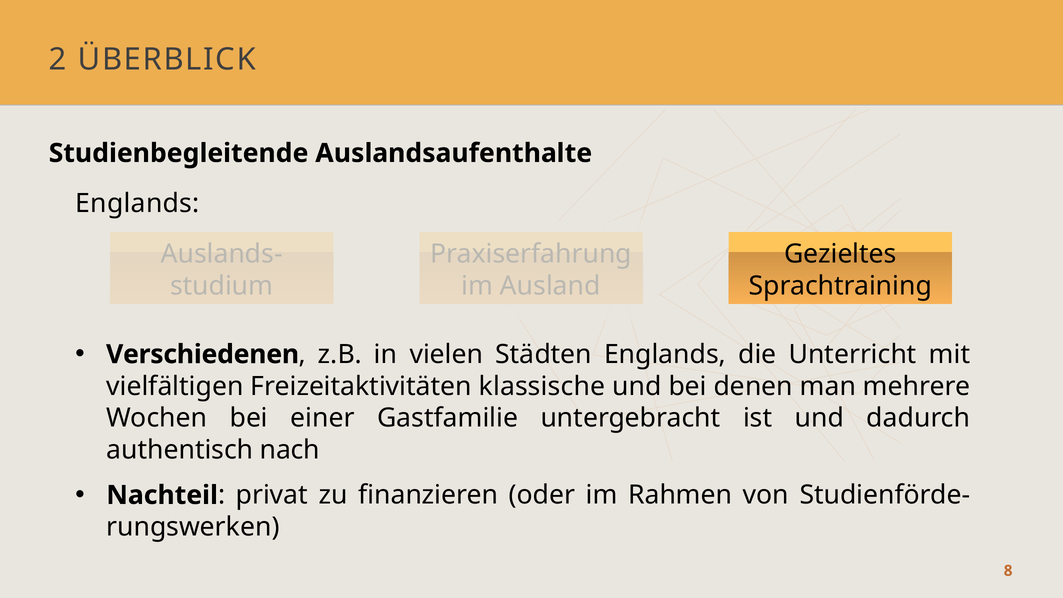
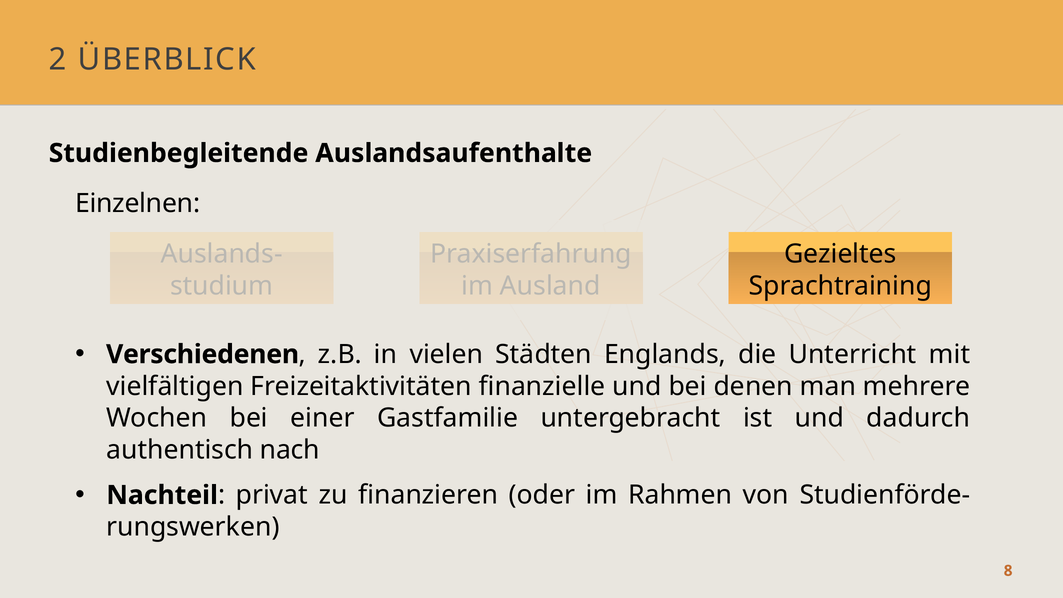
Englands at (137, 204): Englands -> Einzelnen
klassische: klassische -> finanzielle
